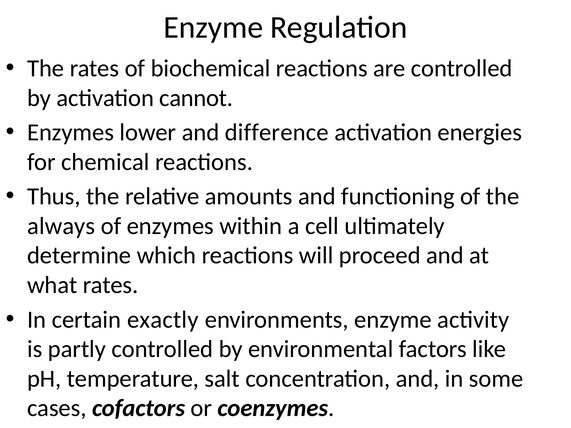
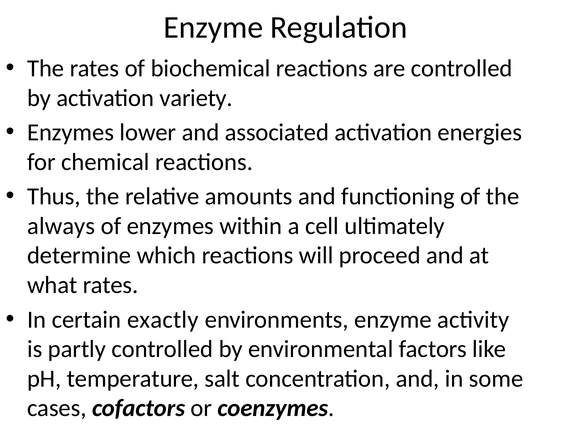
cannot: cannot -> variety
difference: difference -> associated
